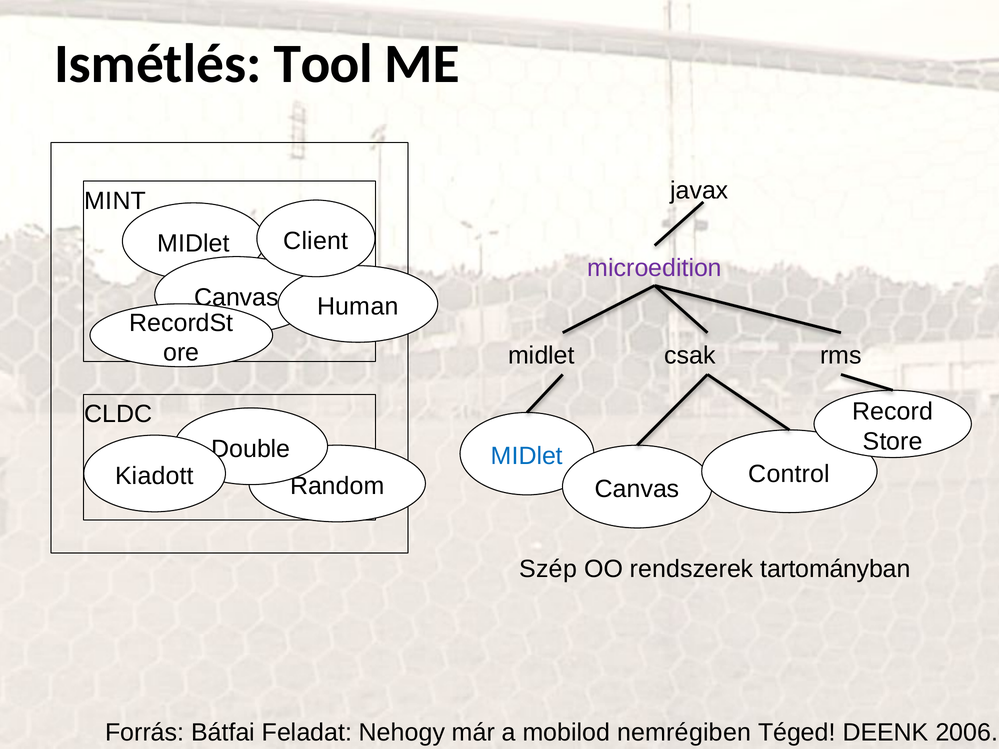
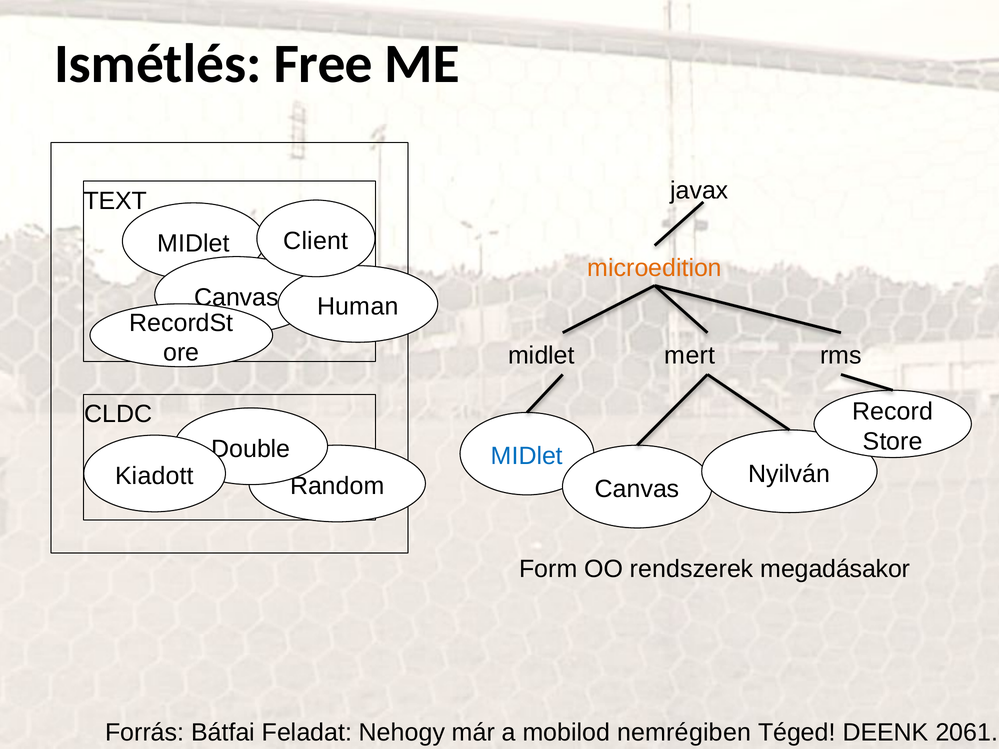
Tool: Tool -> Free
MINT: MINT -> TEXT
microedition colour: purple -> orange
csak: csak -> mert
Control: Control -> Nyilván
Szép: Szép -> Form
tartományban: tartományban -> megadásakor
2006: 2006 -> 2061
